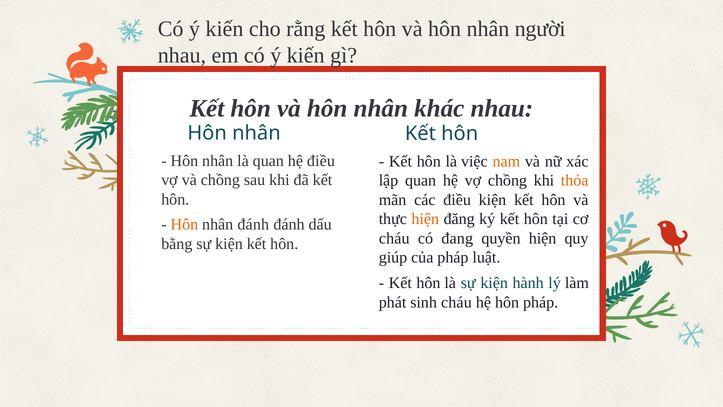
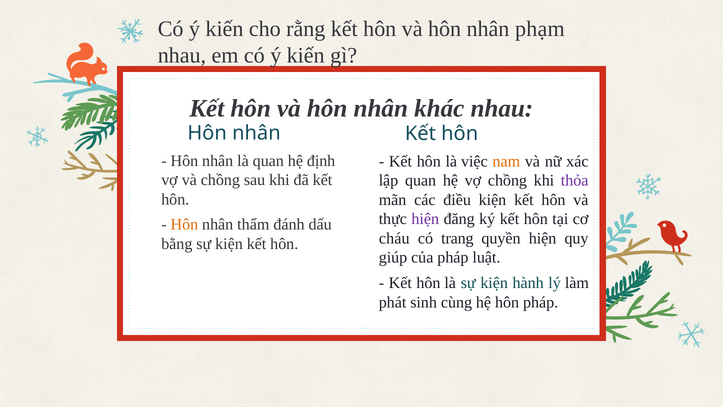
người: người -> phạm
hệ điều: điều -> định
thỏa colour: orange -> purple
hiện at (425, 219) colour: orange -> purple
nhân đánh: đánh -> thẩm
đang: đang -> trang
sinh cháu: cháu -> cùng
